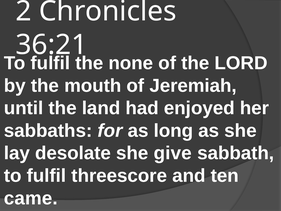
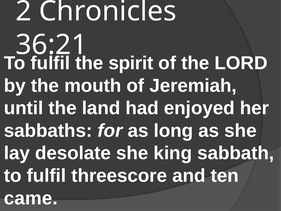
none: none -> spirit
give: give -> king
